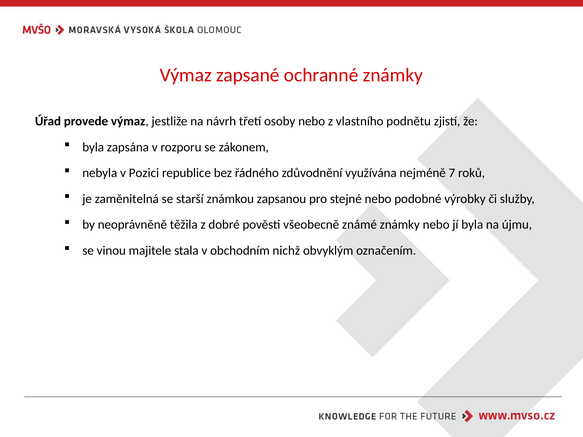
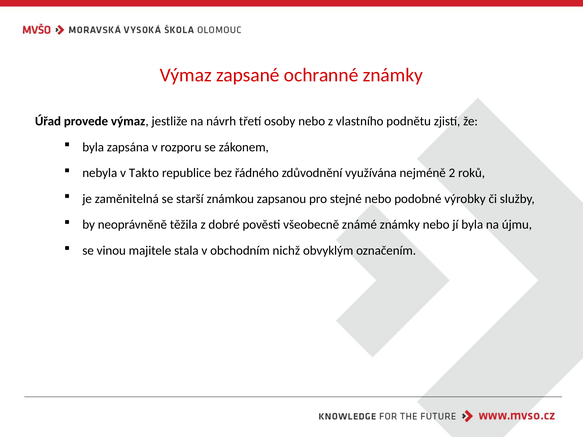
Pozici: Pozici -> Takto
7: 7 -> 2
